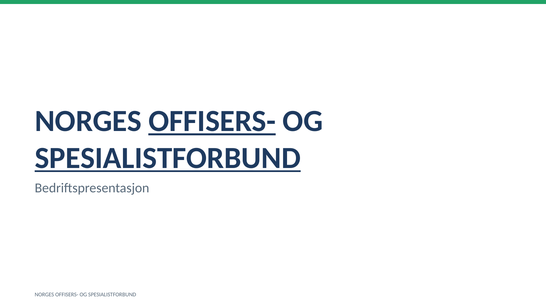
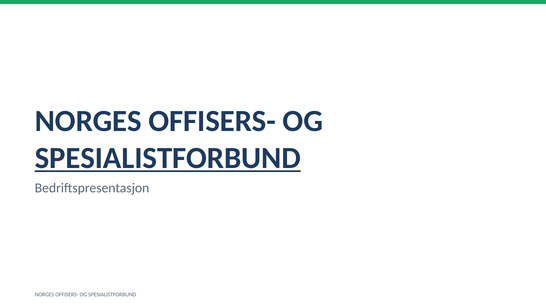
OFFISERS- at (212, 121) underline: present -> none
